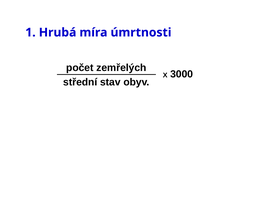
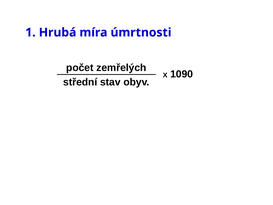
3000: 3000 -> 1090
